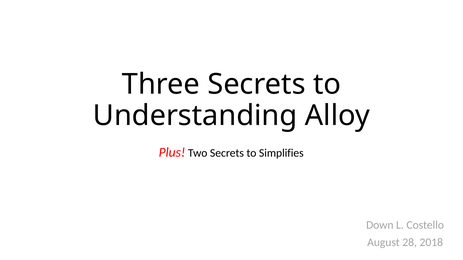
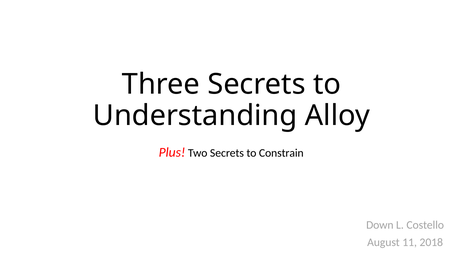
Simplifies: Simplifies -> Constrain
28: 28 -> 11
